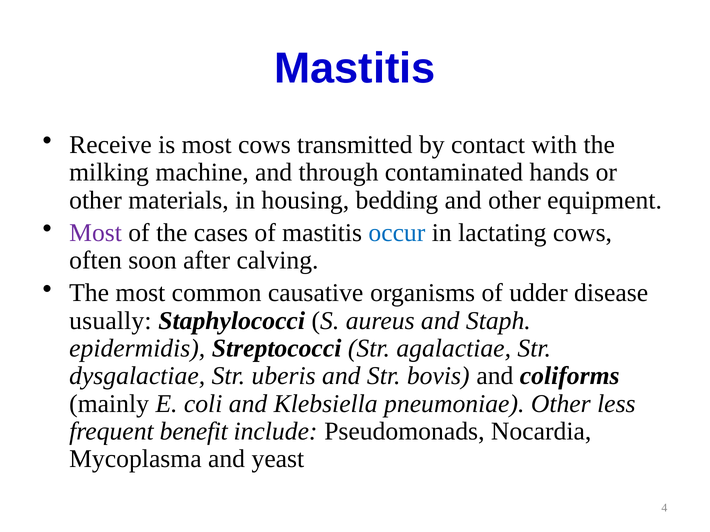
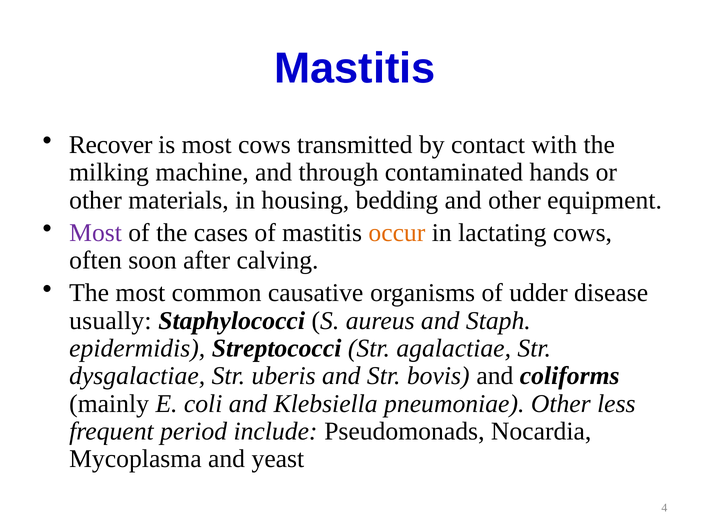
Receive: Receive -> Recover
occur colour: blue -> orange
benefit: benefit -> period
